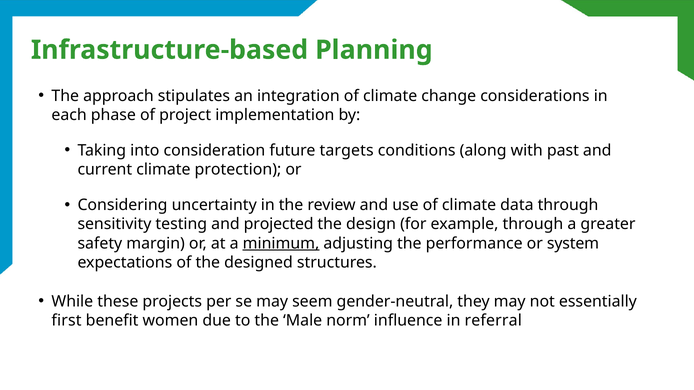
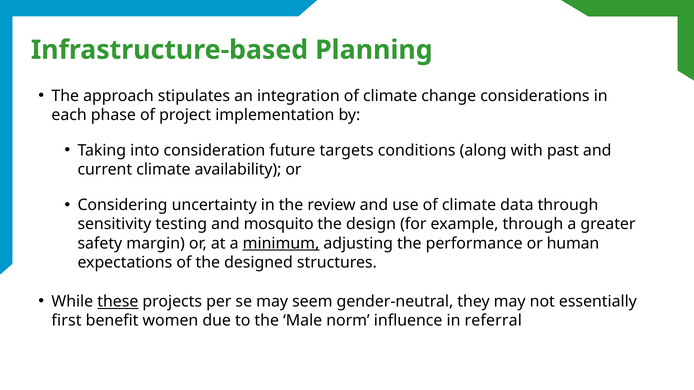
protection: protection -> availability
projected: projected -> mosquito
system: system -> human
these underline: none -> present
